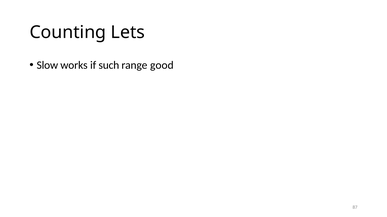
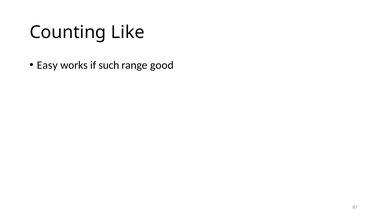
Lets: Lets -> Like
Slow: Slow -> Easy
